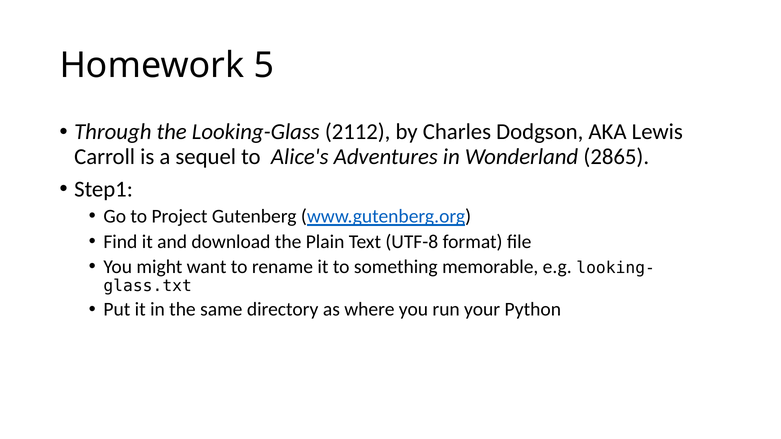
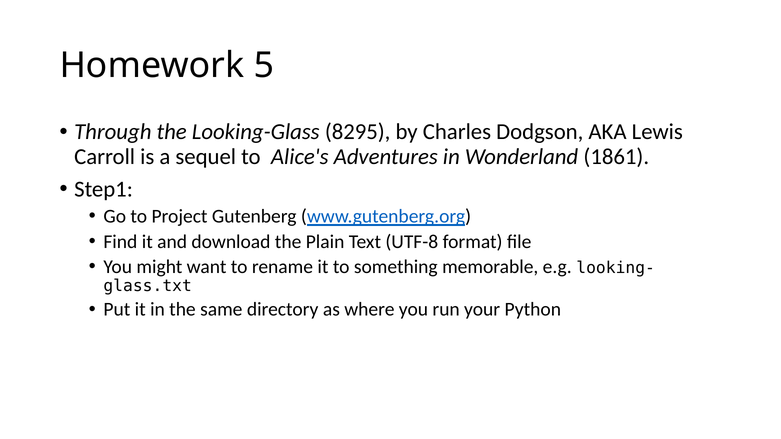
2112: 2112 -> 8295
2865: 2865 -> 1861
